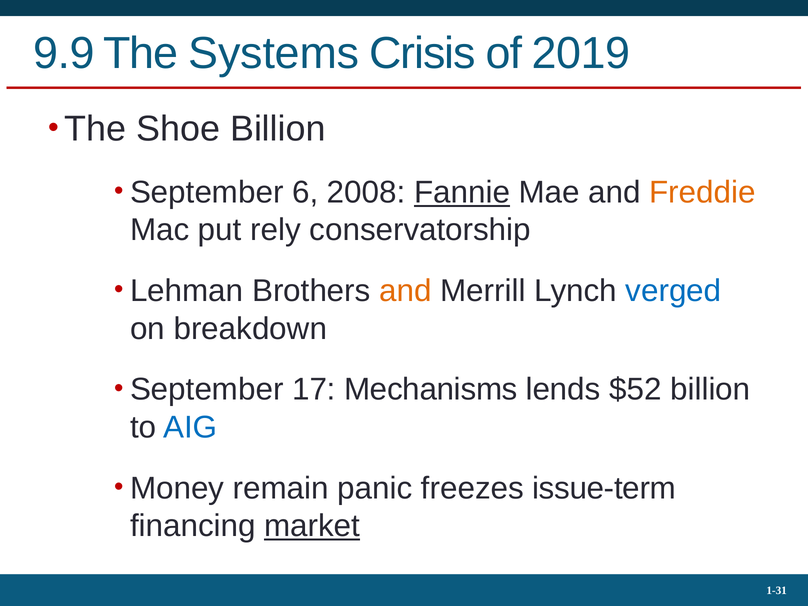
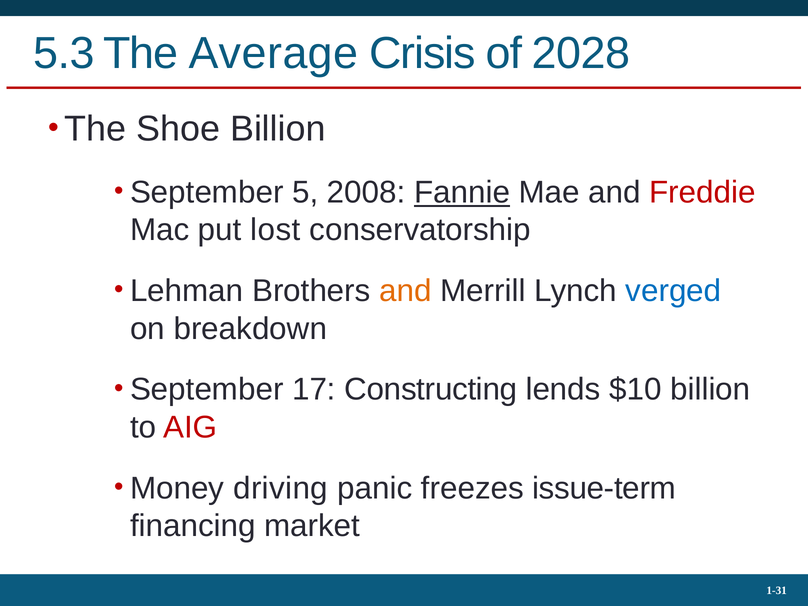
9.9: 9.9 -> 5.3
Systems: Systems -> Average
2019: 2019 -> 2028
6: 6 -> 5
Freddie colour: orange -> red
rely: rely -> lost
Mechanisms: Mechanisms -> Constructing
$52: $52 -> $10
AIG colour: blue -> red
remain: remain -> driving
market underline: present -> none
